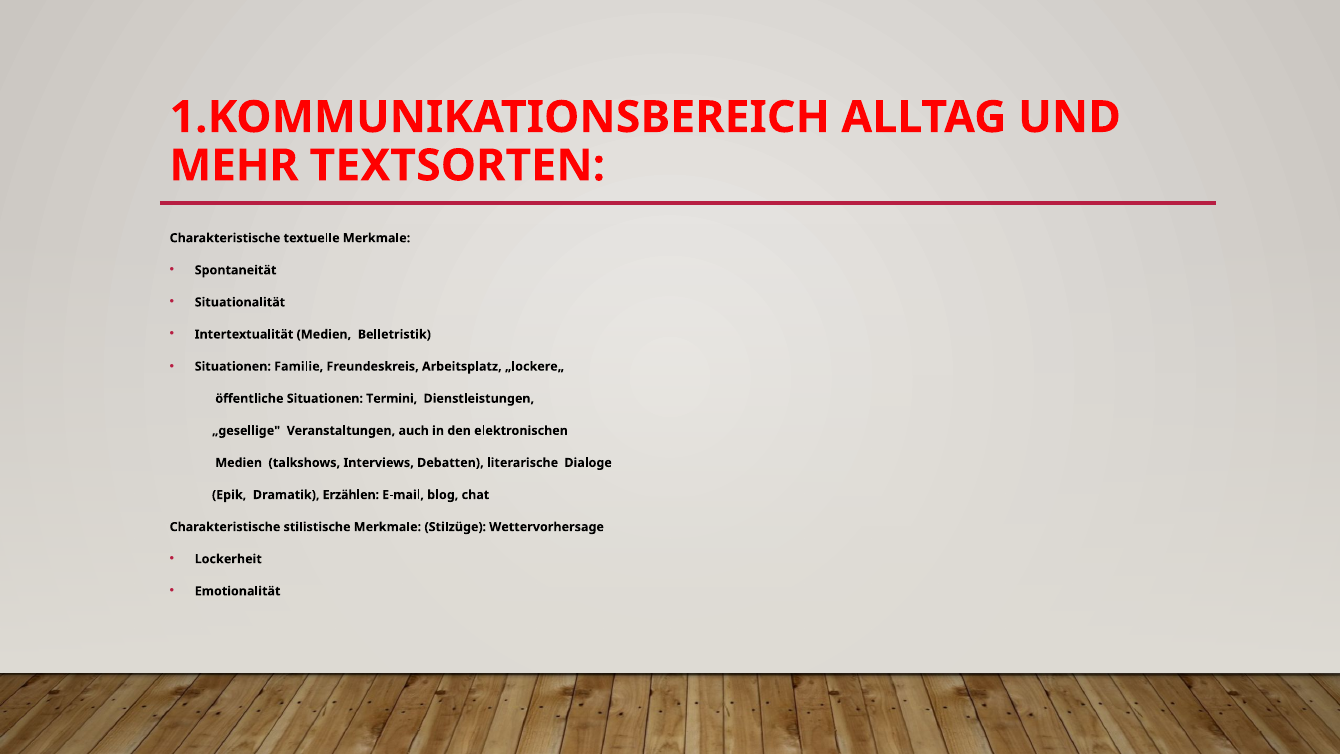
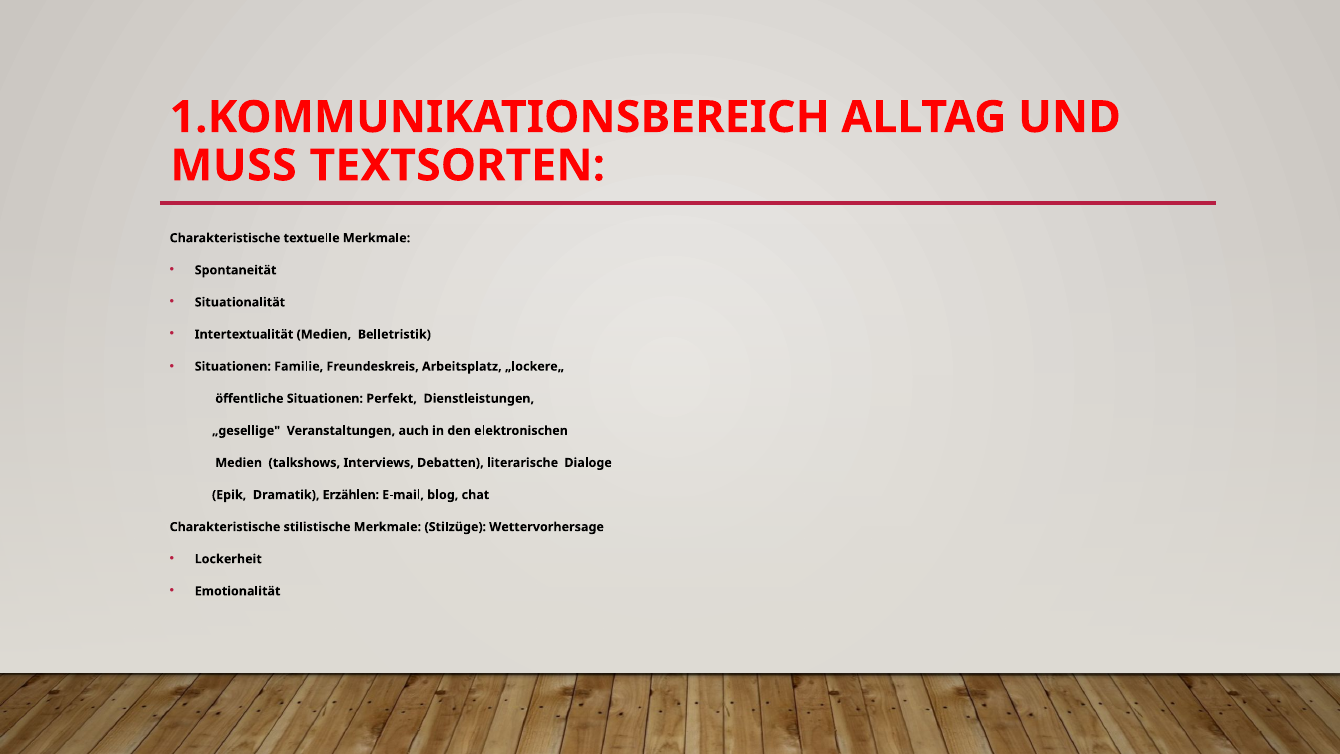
MEHR: MEHR -> MUSS
Termini: Termini -> Perfekt
